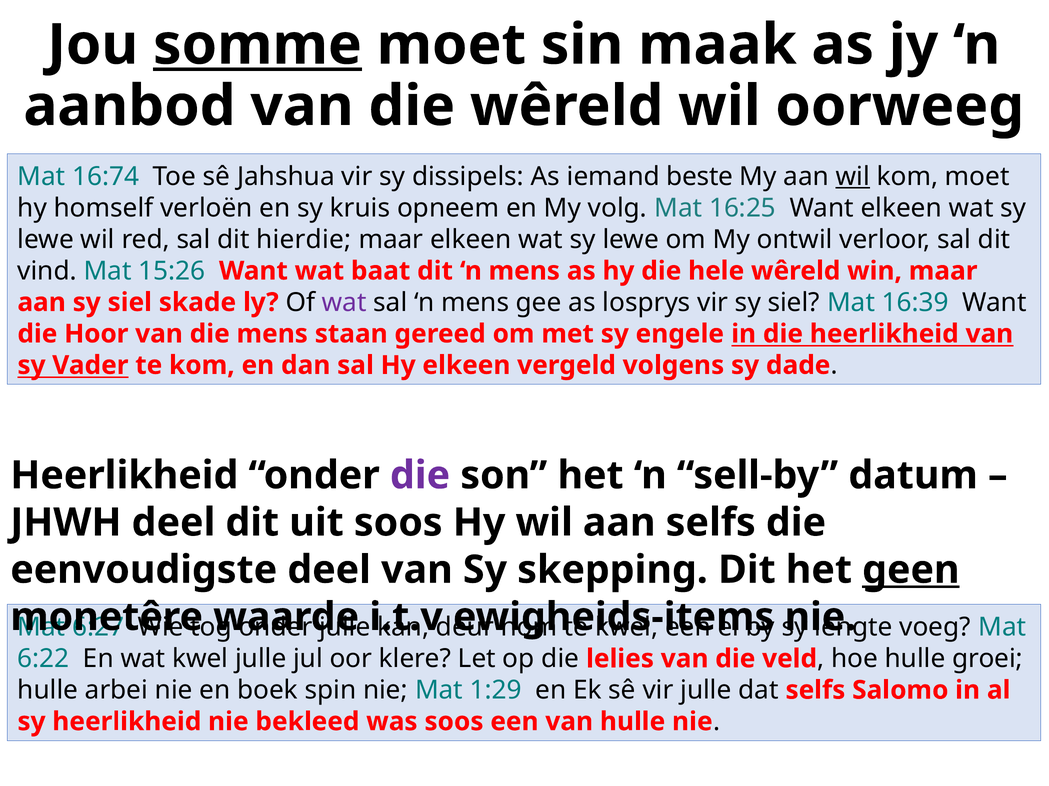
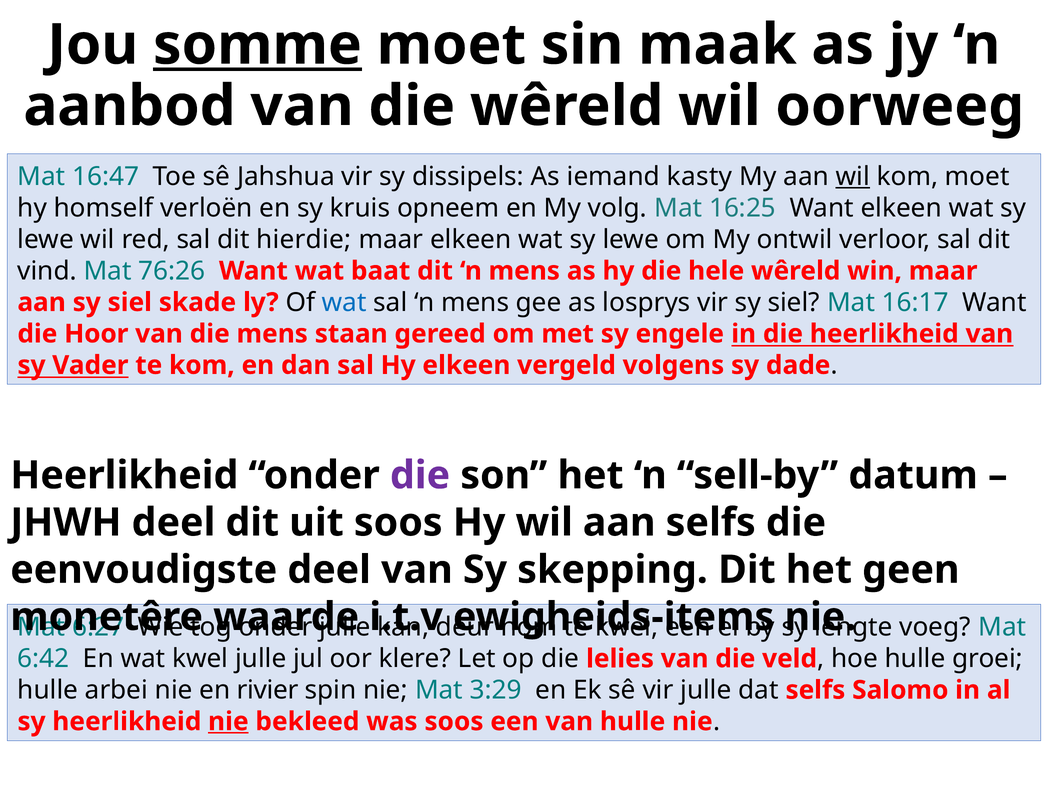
16:74: 16:74 -> 16:47
beste: beste -> kasty
15:26: 15:26 -> 76:26
wat at (344, 303) colour: purple -> blue
16:39: 16:39 -> 16:17
geen underline: present -> none
6:22: 6:22 -> 6:42
boek: boek -> rivier
1:29: 1:29 -> 3:29
nie at (228, 722) underline: none -> present
